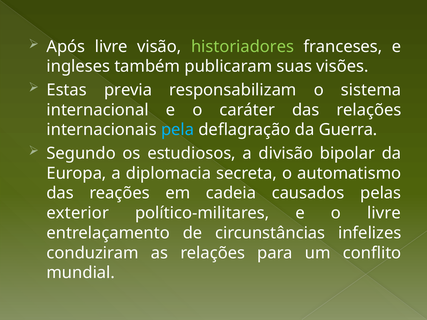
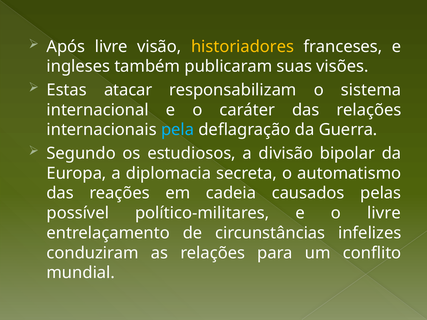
historiadores colour: light green -> yellow
previa: previa -> atacar
exterior: exterior -> possível
